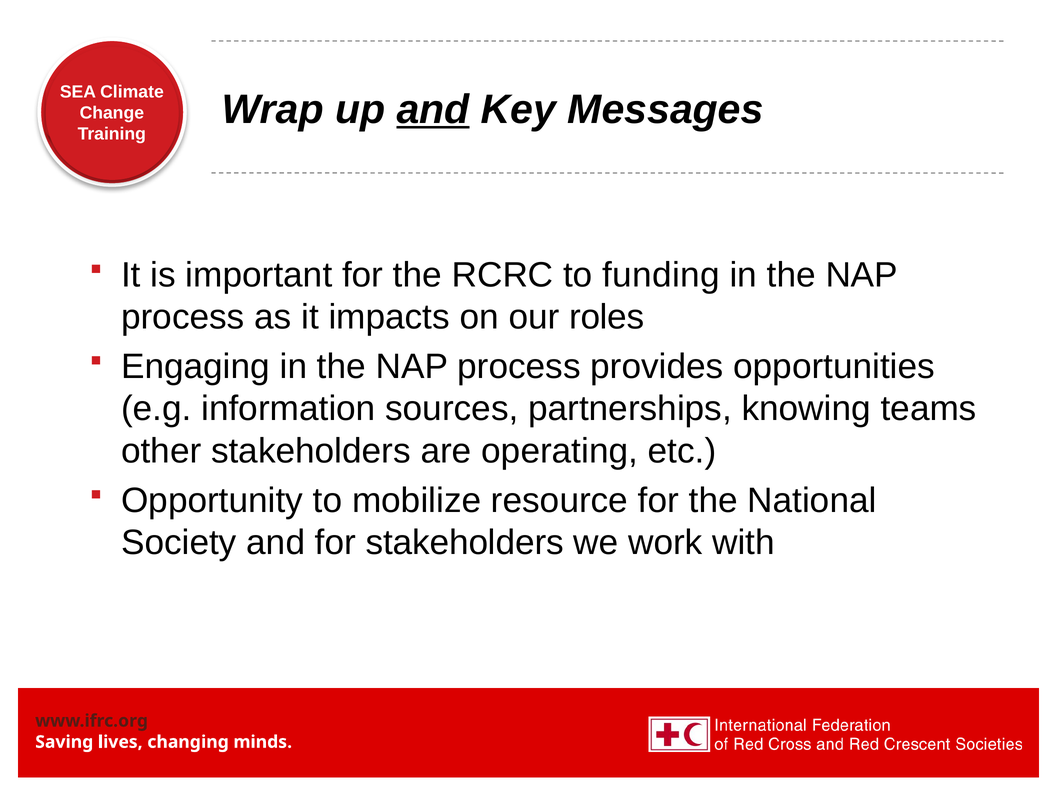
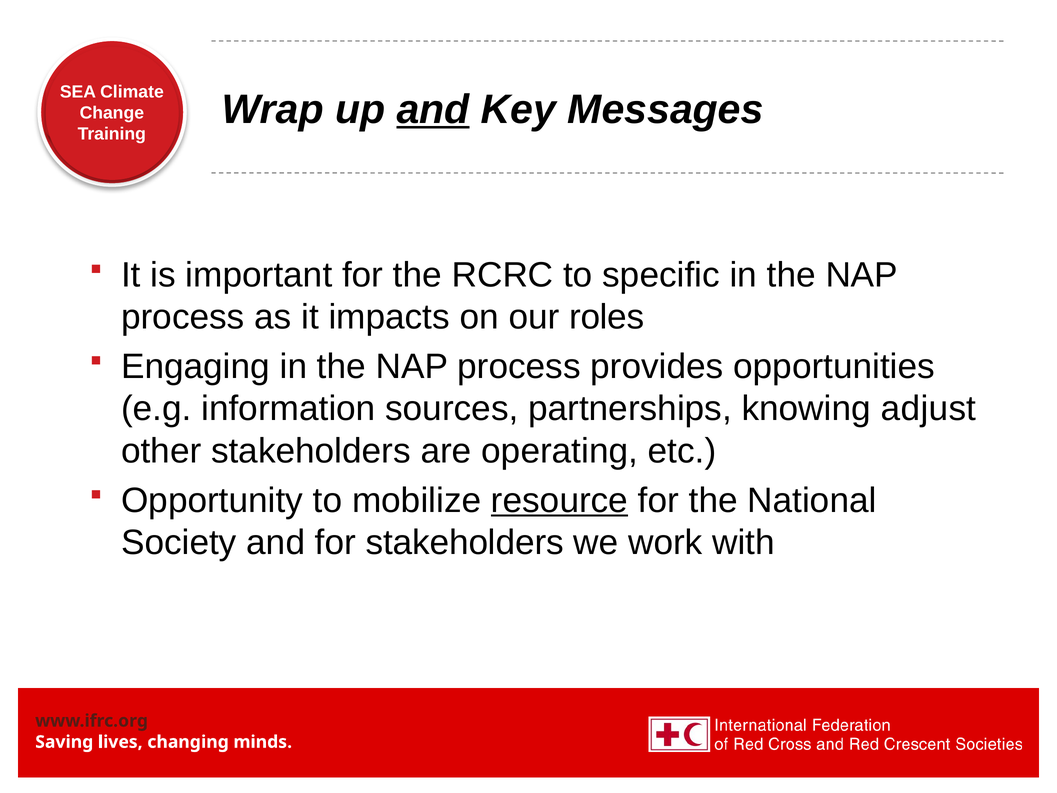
funding: funding -> specific
teams: teams -> adjust
resource underline: none -> present
